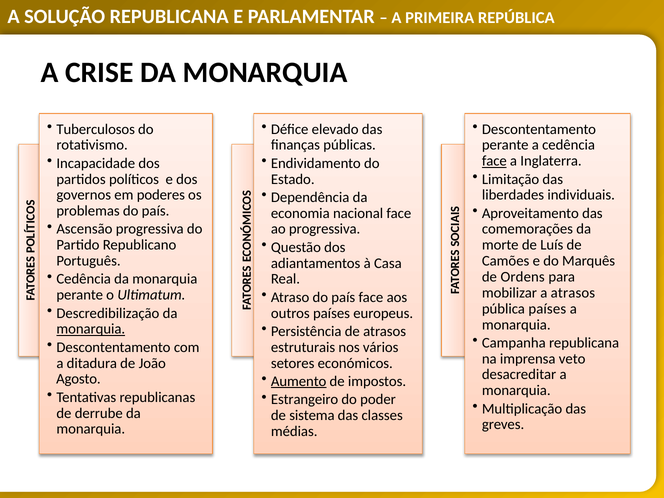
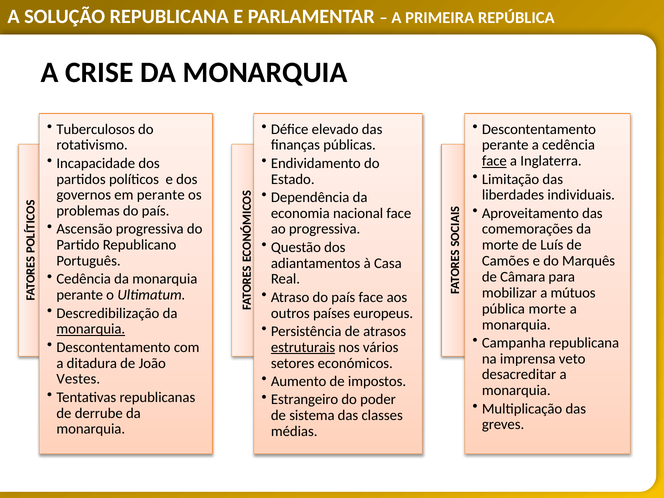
em poderes: poderes -> perante
Ordens: Ordens -> Câmara
a atrasos: atrasos -> mútuos
pública países: países -> morte
estruturais underline: none -> present
Agosto: Agosto -> Vestes
Aumento underline: present -> none
